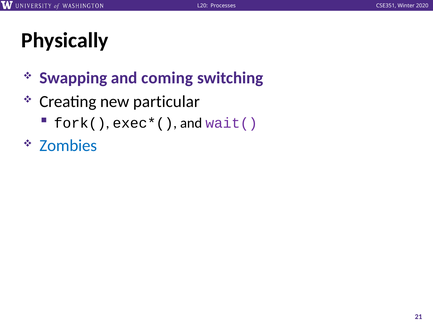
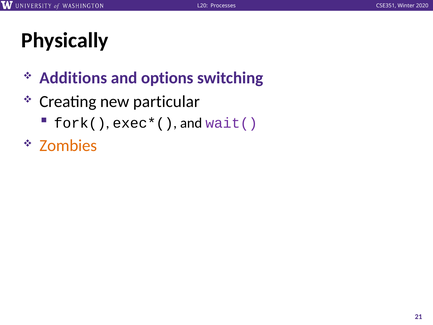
Swapping: Swapping -> Additions
coming: coming -> options
Zombies colour: blue -> orange
